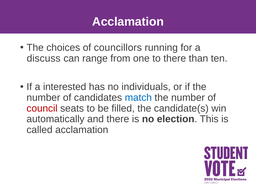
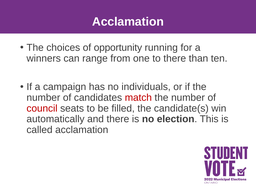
councillors: councillors -> opportunity
discuss: discuss -> winners
interested: interested -> campaign
match colour: blue -> red
